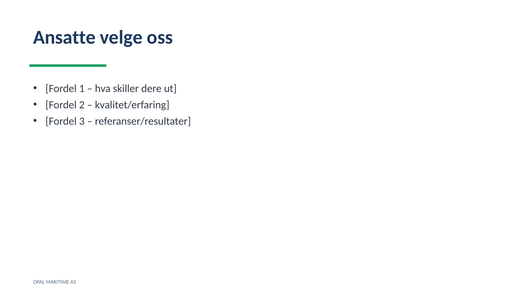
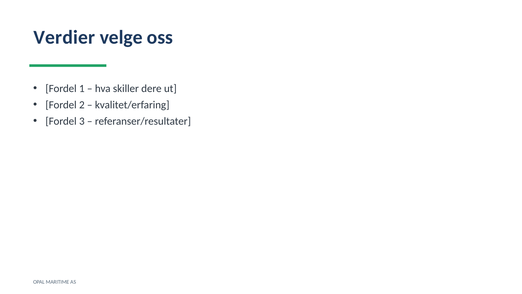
Ansatte: Ansatte -> Verdier
